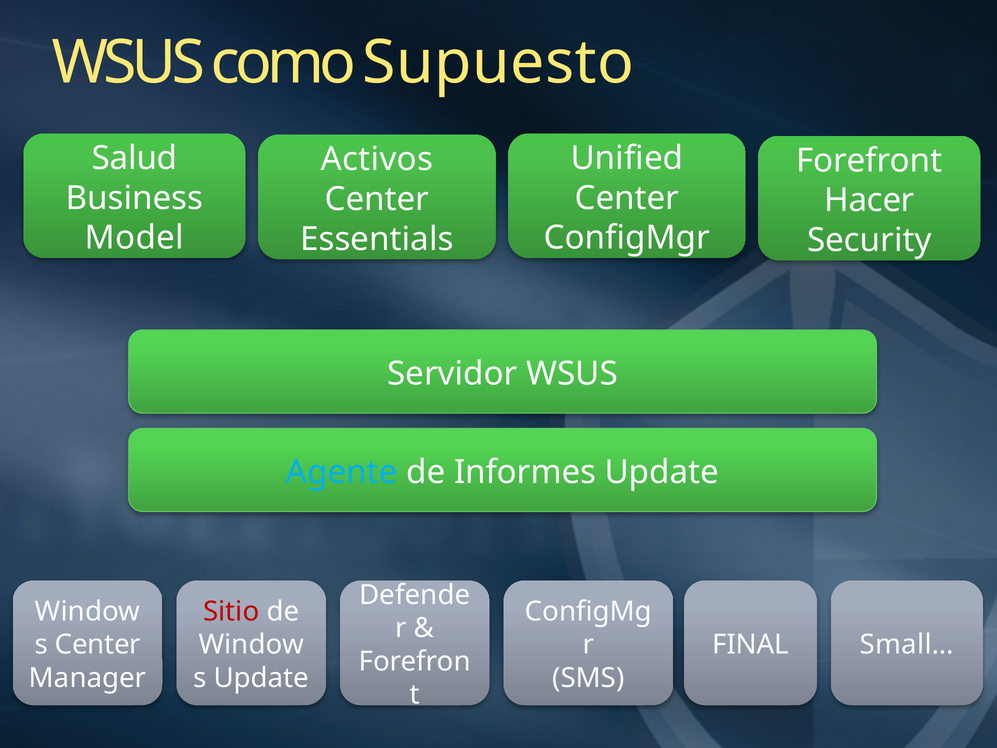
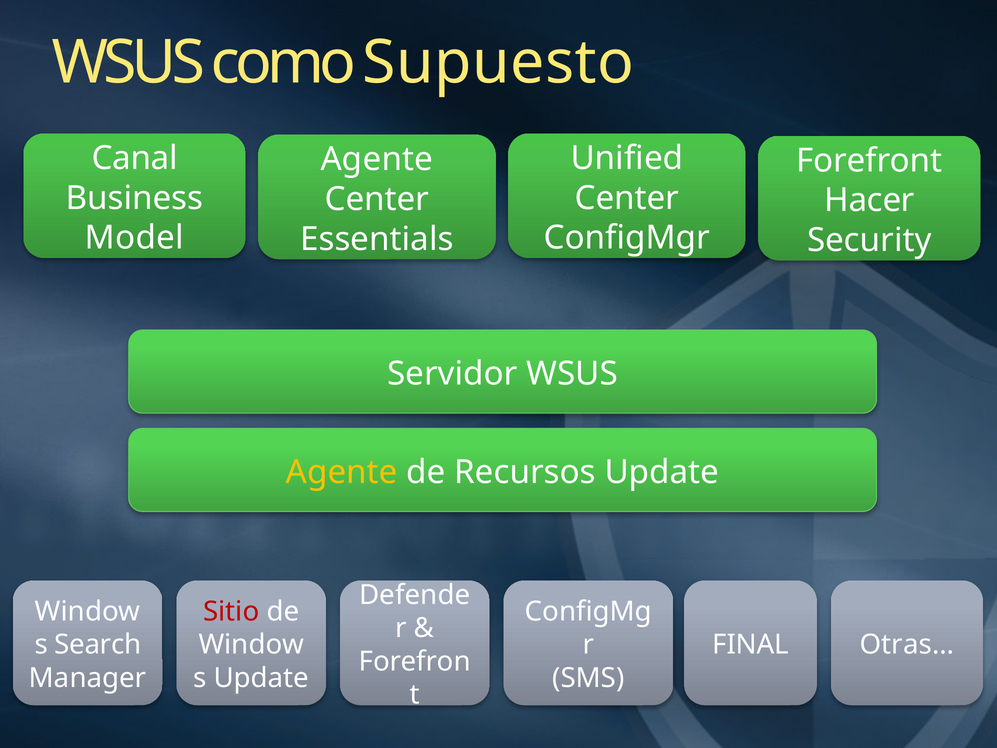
Salud: Salud -> Canal
Activos at (377, 159): Activos -> Agente
Agente at (342, 472) colour: light blue -> yellow
Informes: Informes -> Recursos
Center at (98, 645): Center -> Search
Small…: Small… -> Otras…
